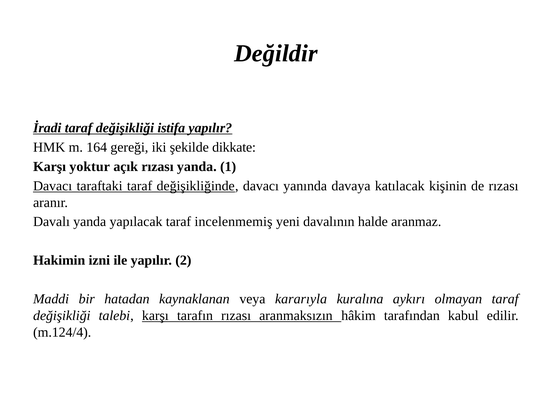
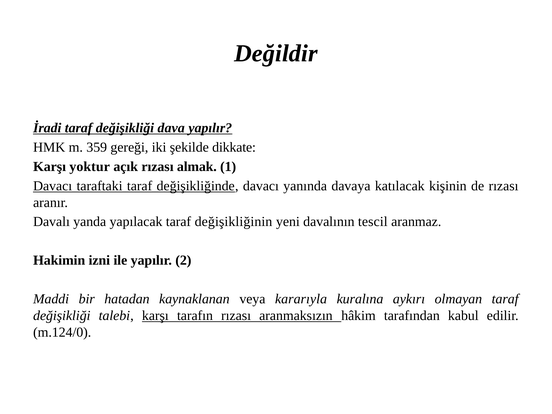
istifa: istifa -> dava
164: 164 -> 359
rızası yanda: yanda -> almak
incelenmemiş: incelenmemiş -> değişikliğinin
halde: halde -> tescil
m.124/4: m.124/4 -> m.124/0
